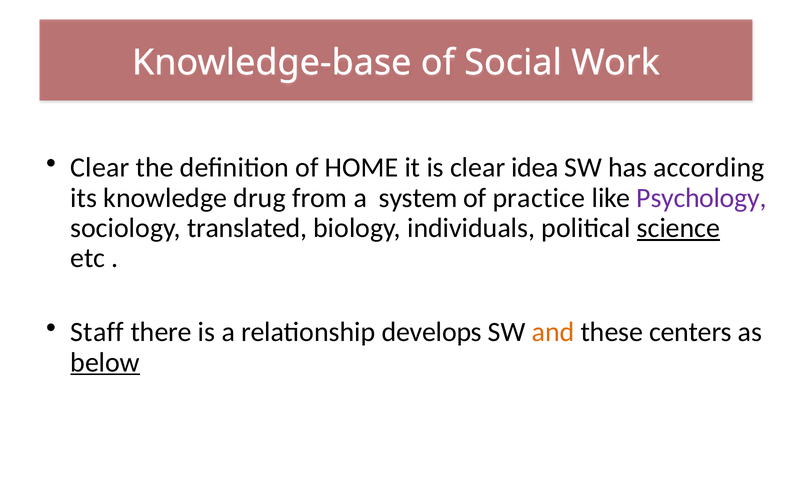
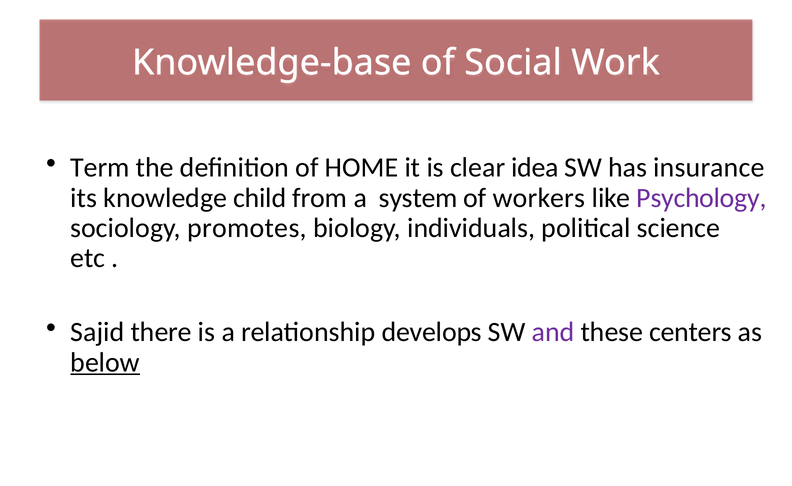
Clear at (100, 168): Clear -> Term
according: according -> insurance
drug: drug -> child
practice: practice -> workers
translated: translated -> promotes
science underline: present -> none
Staff: Staff -> Sajid
and colour: orange -> purple
